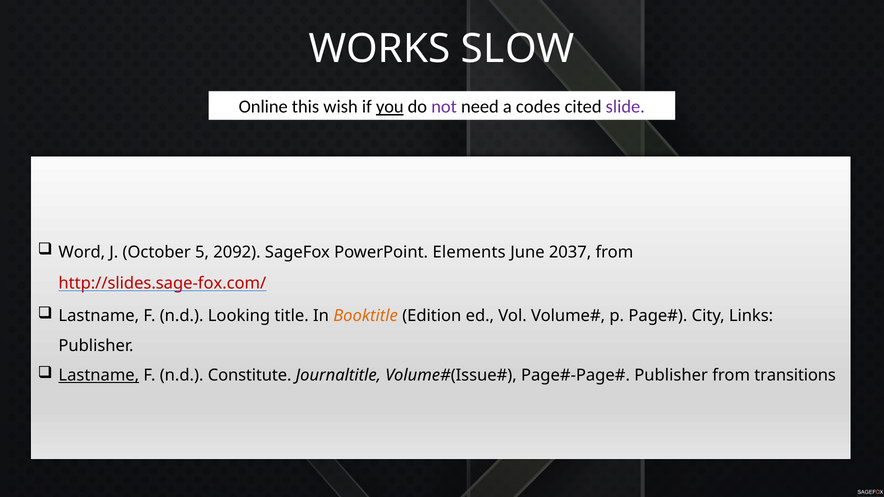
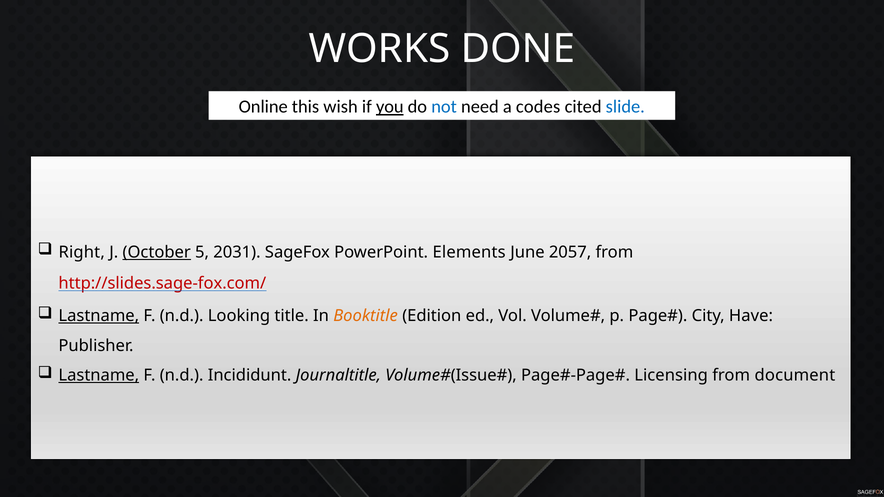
SLOW: SLOW -> DONE
not colour: purple -> blue
slide colour: purple -> blue
Word: Word -> Right
October underline: none -> present
2092: 2092 -> 2031
2037: 2037 -> 2057
Lastname at (99, 316) underline: none -> present
Links: Links -> Have
Constitute: Constitute -> Incididunt
Publisher at (671, 376): Publisher -> Licensing
transitions: transitions -> document
